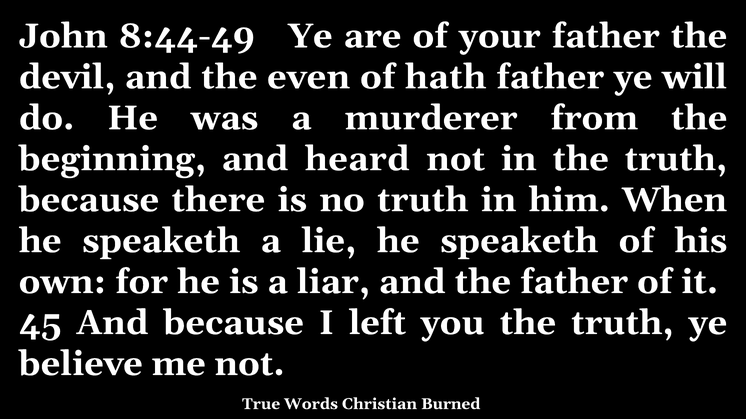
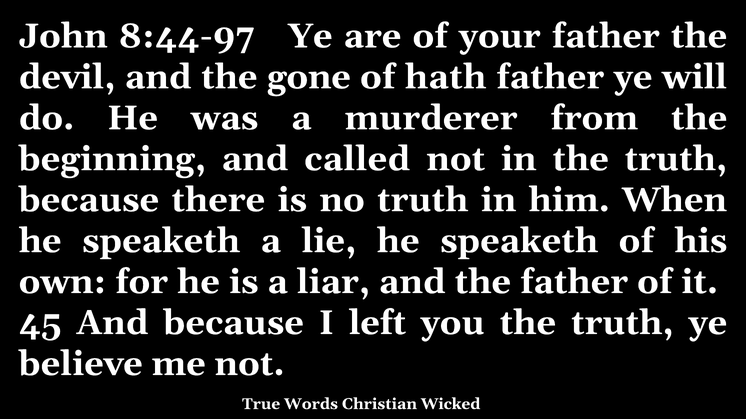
8:44-49: 8:44-49 -> 8:44-97
even: even -> gone
heard: heard -> called
Burned: Burned -> Wicked
